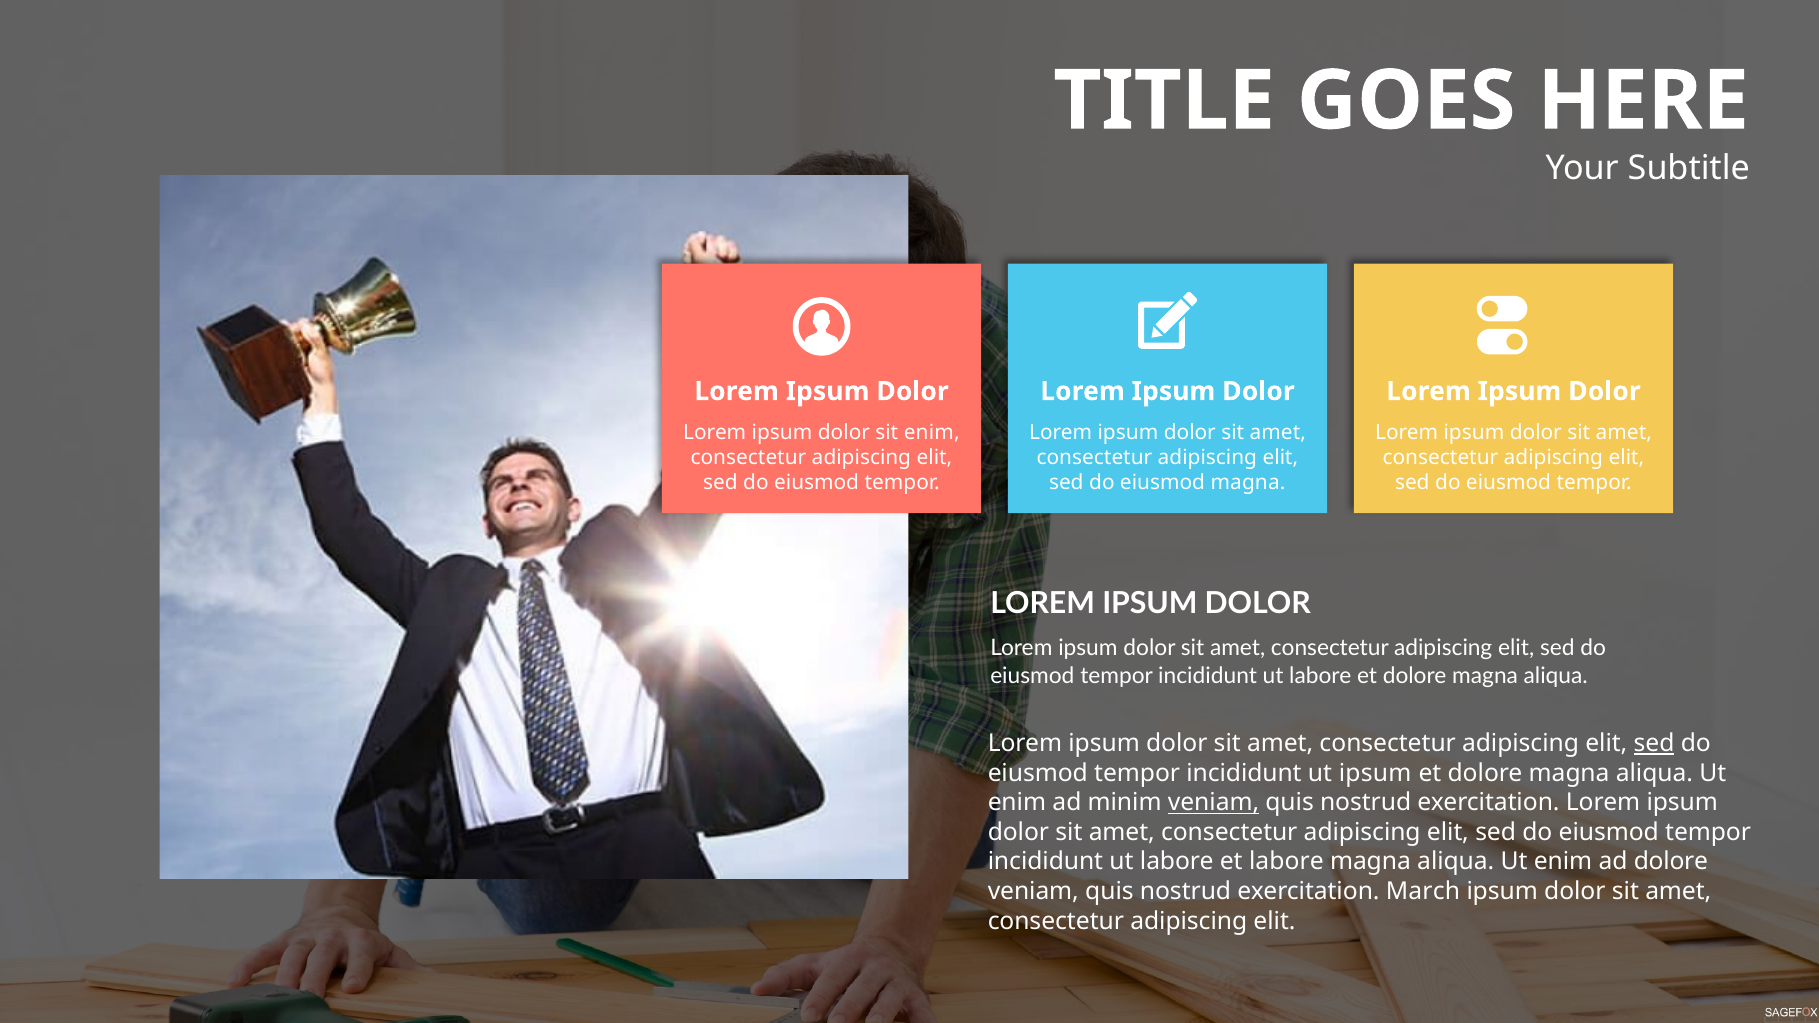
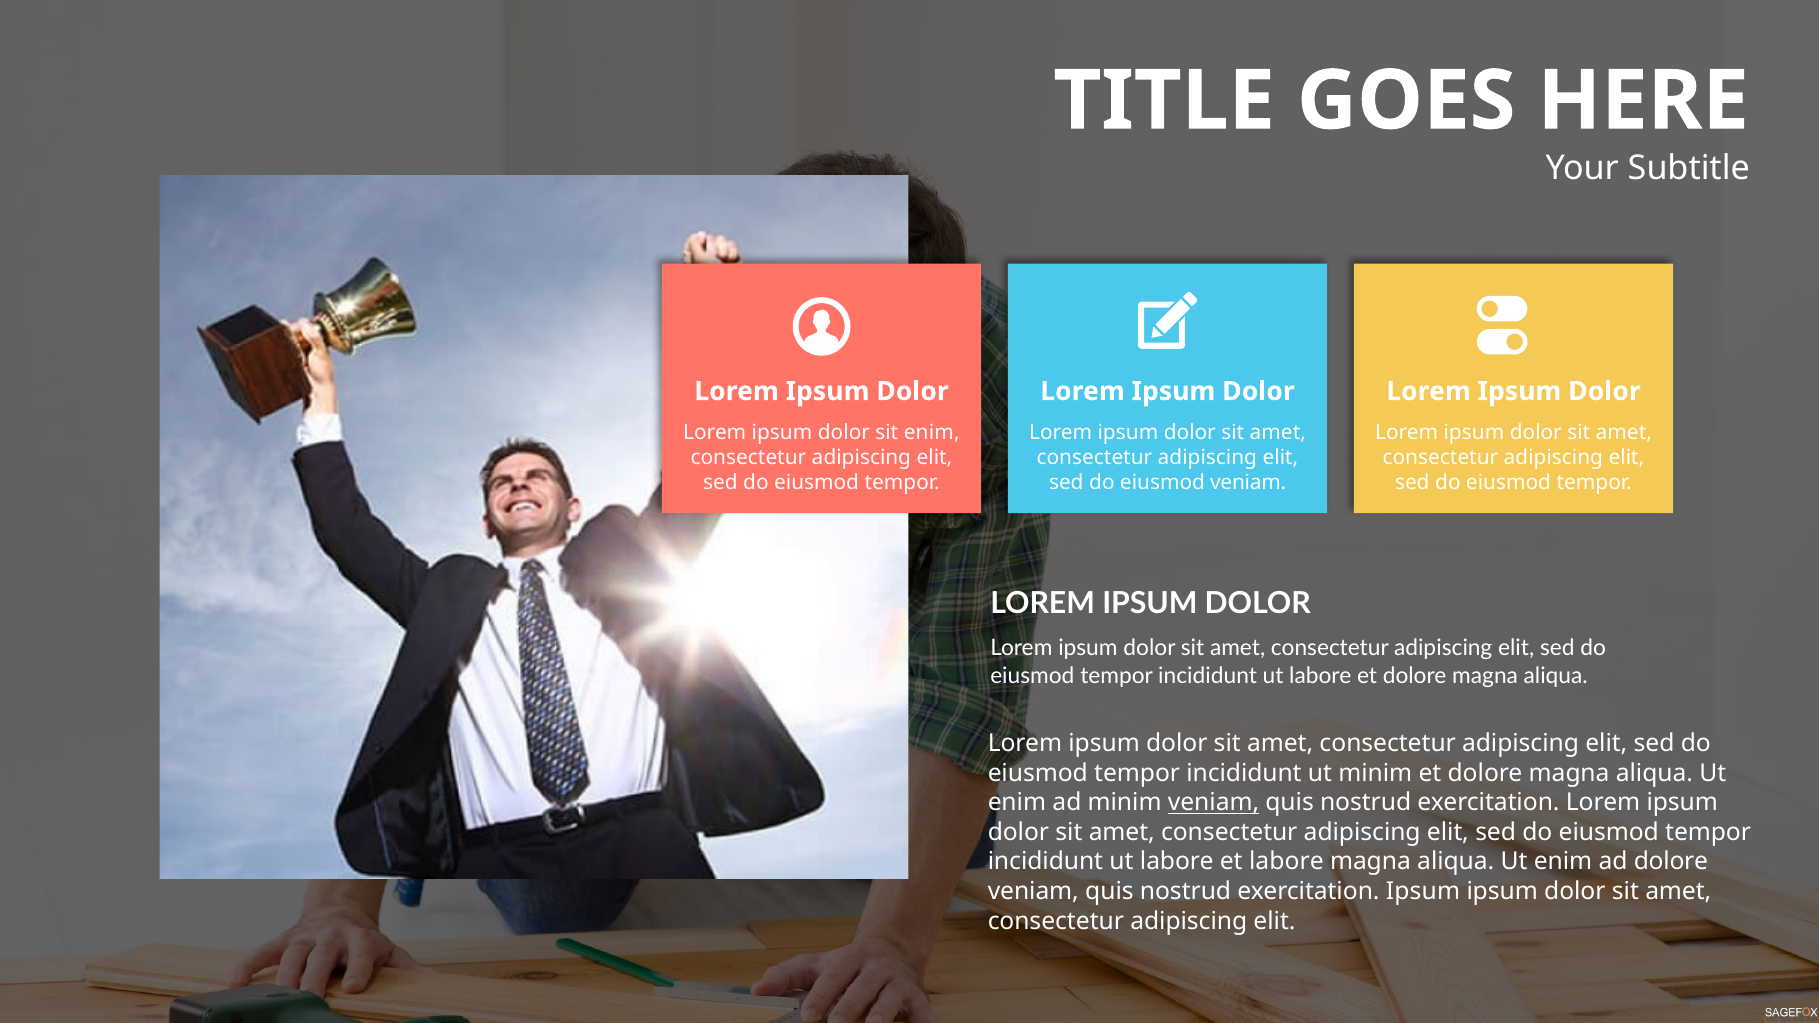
eiusmod magna: magna -> veniam
sed at (1654, 744) underline: present -> none
ut ipsum: ipsum -> minim
exercitation March: March -> Ipsum
